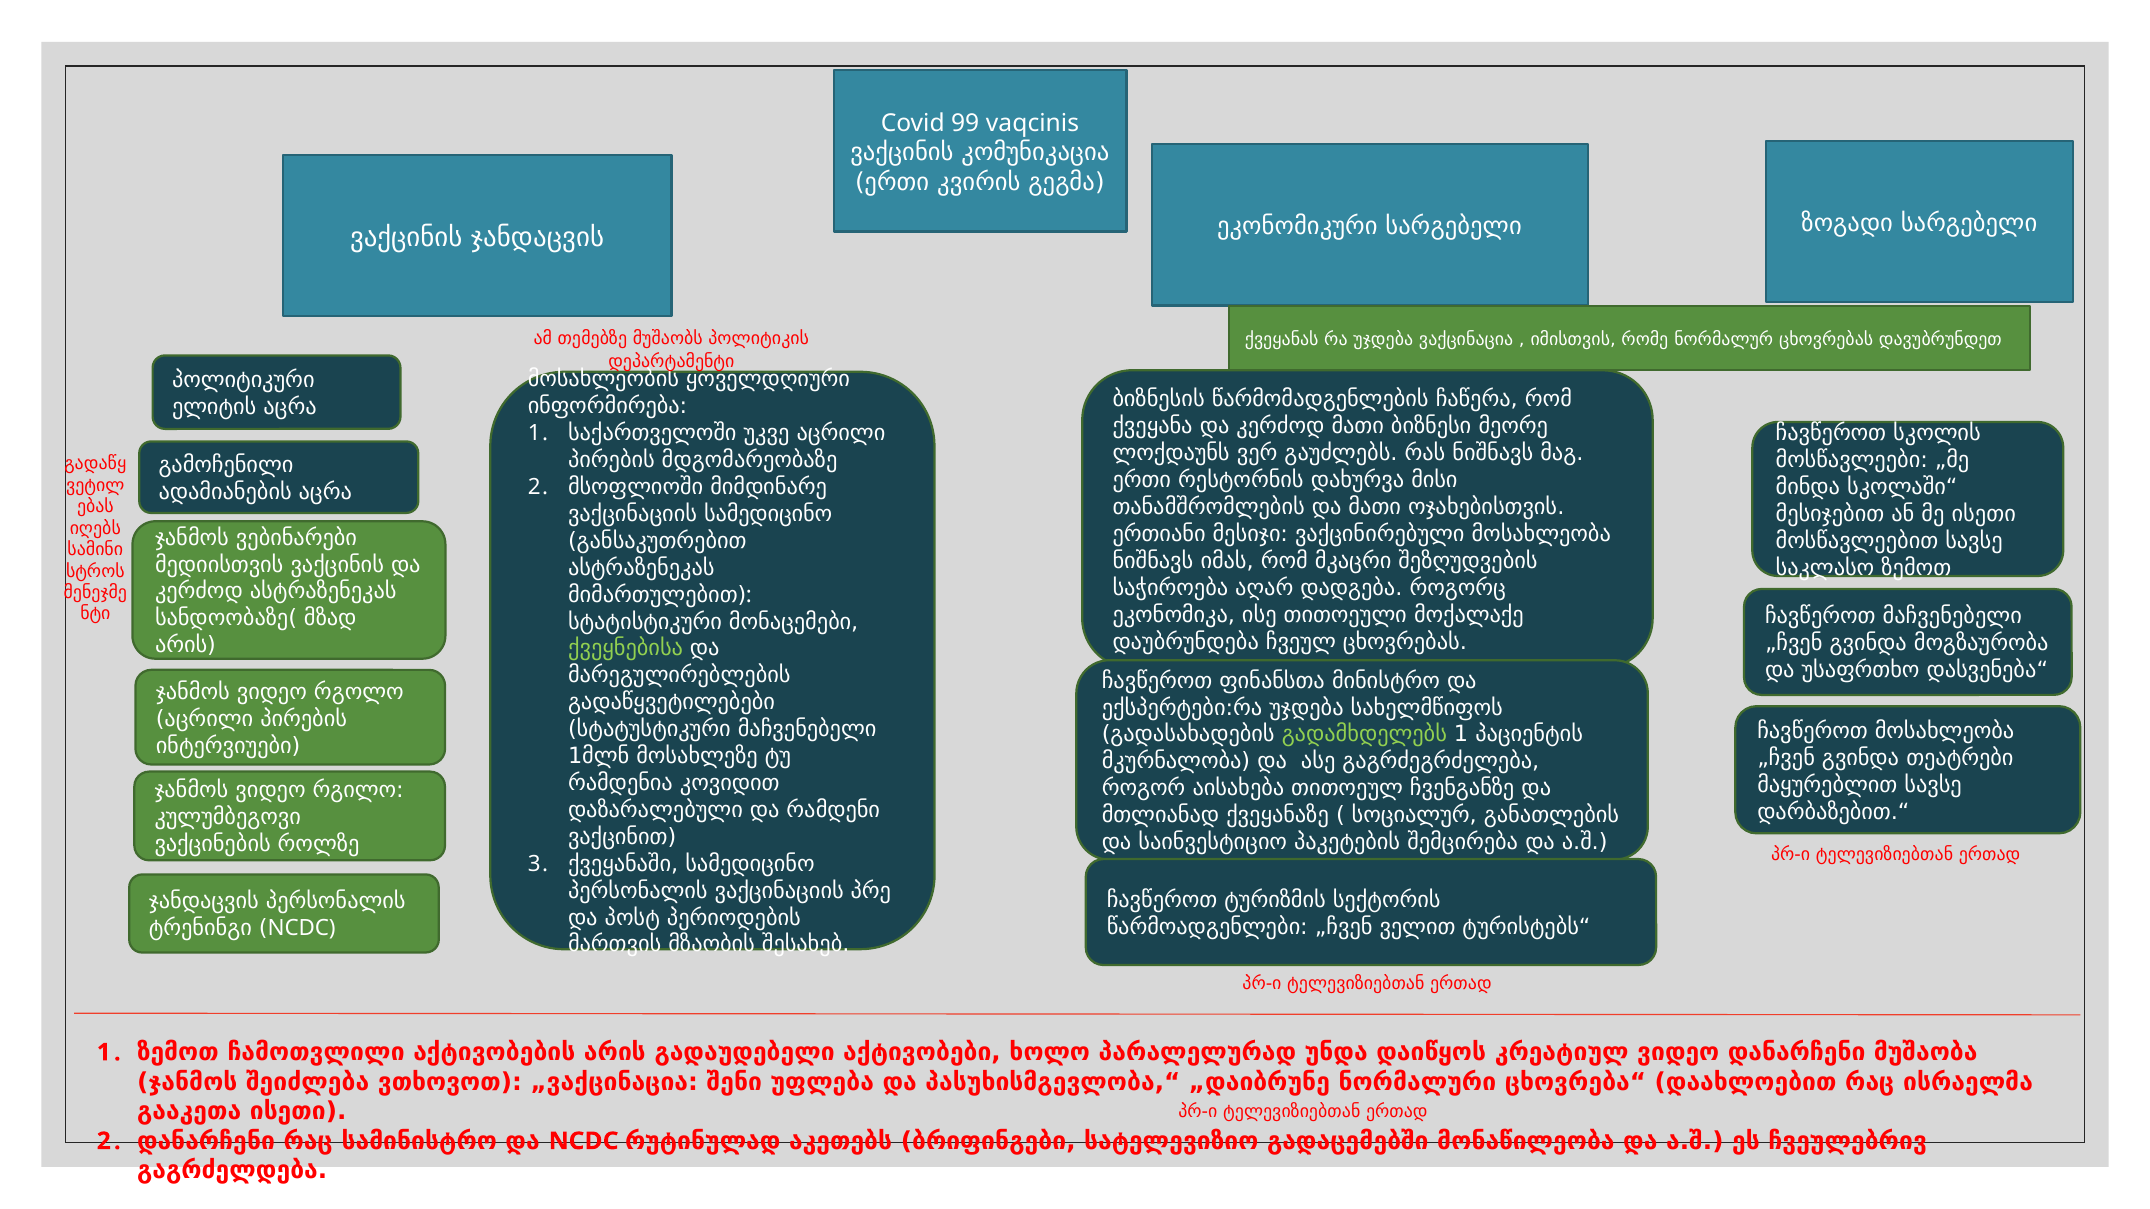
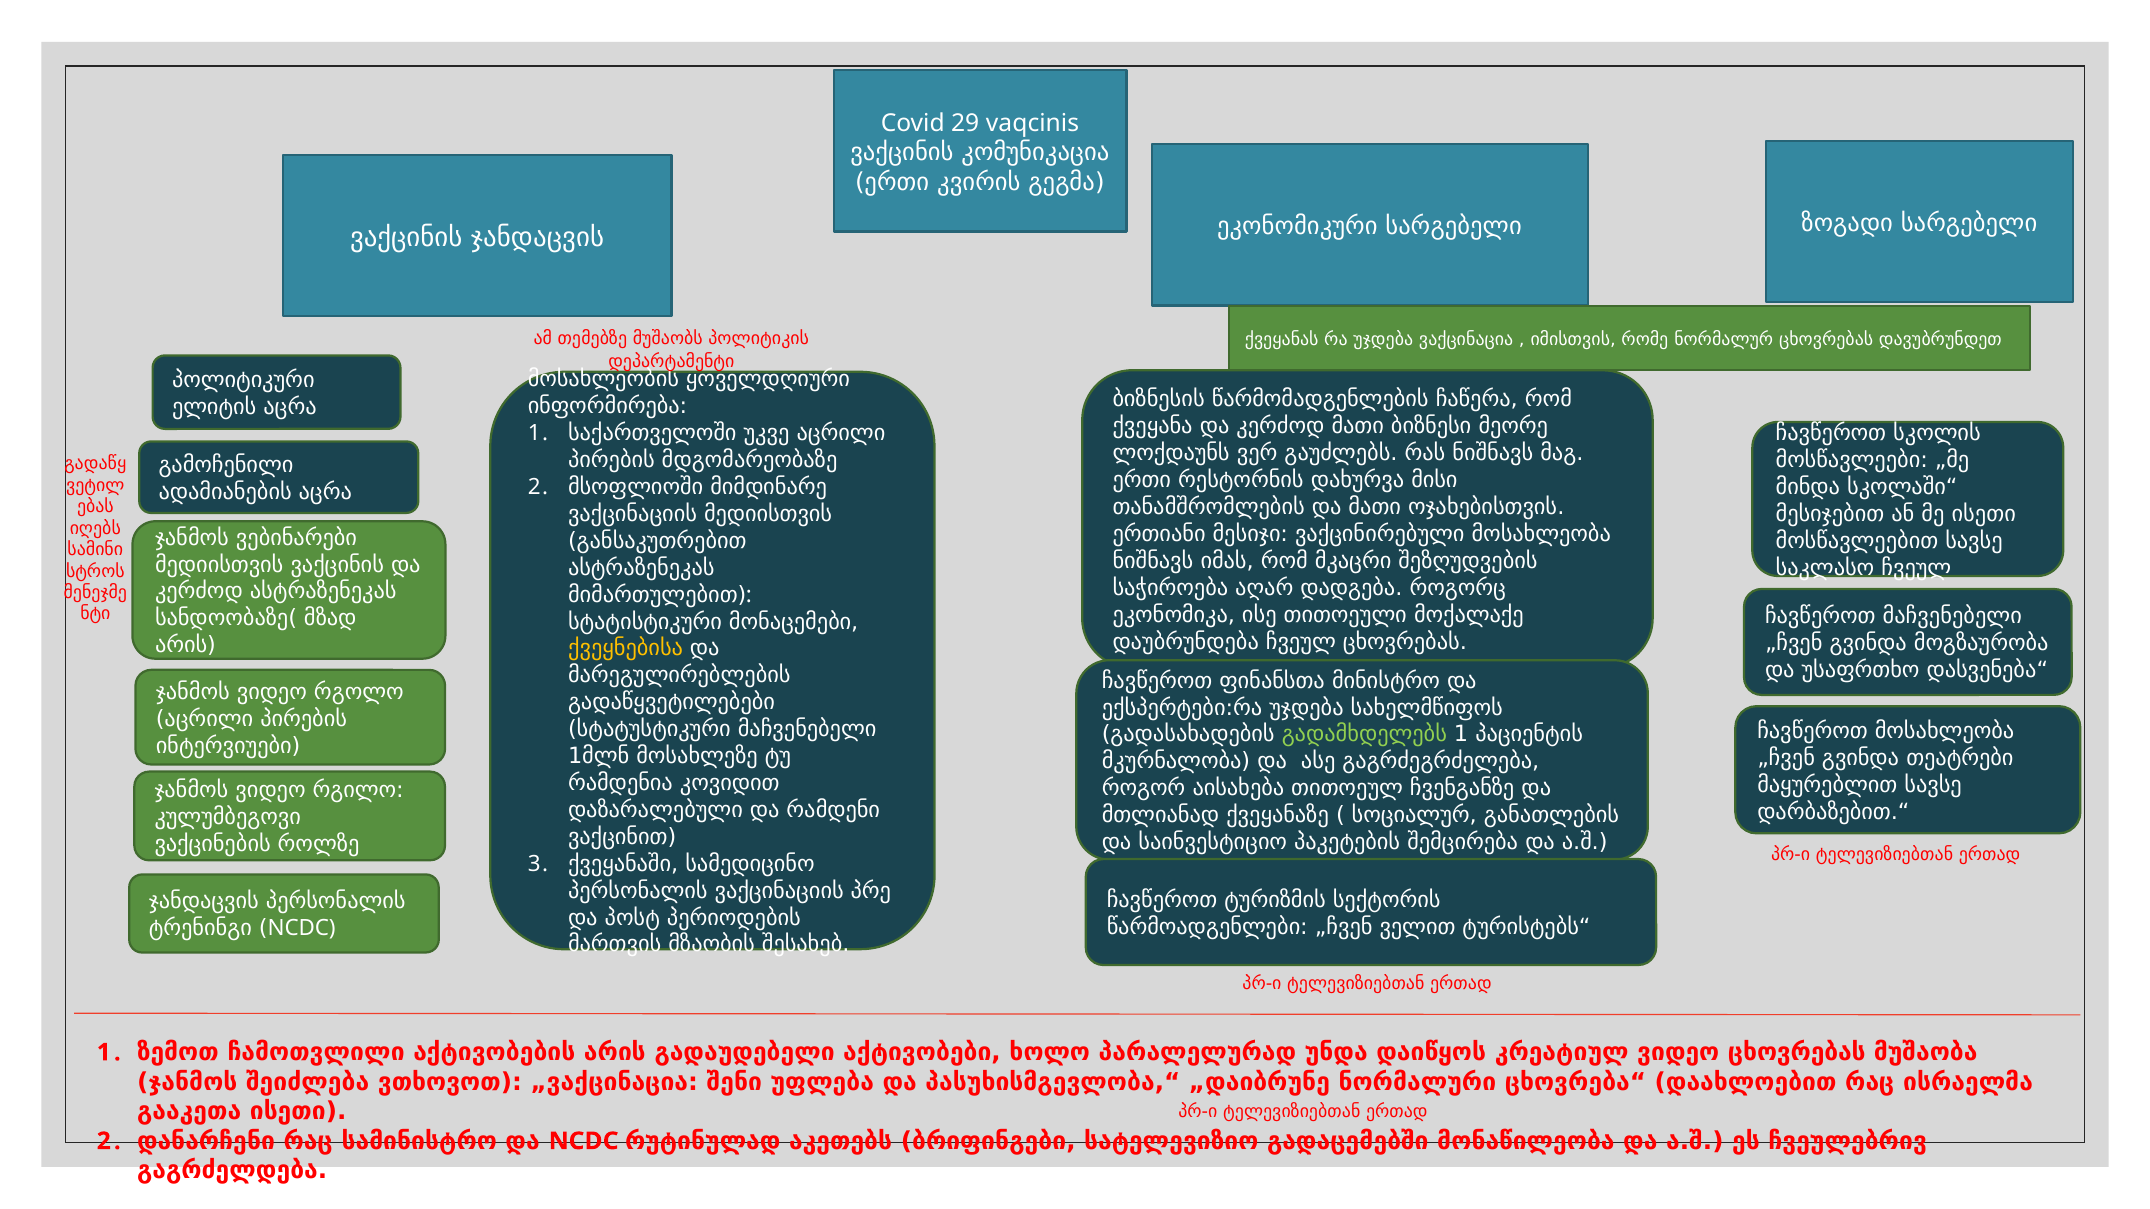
99: 99 -> 29
ვაქცინაციის სამედიცინო: სამედიცინო -> მედიისთვის
საკლასო ზემოთ: ზემოთ -> ჩვეულ
ქვეყნებისა colour: light green -> yellow
ვიდეო დანარჩენი: დანარჩენი -> ცხოვრებას
